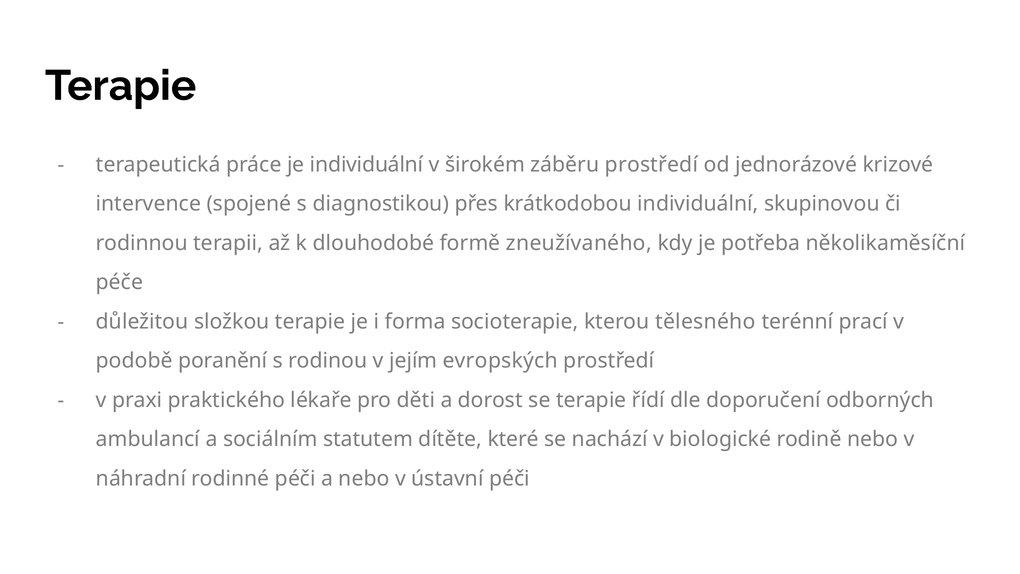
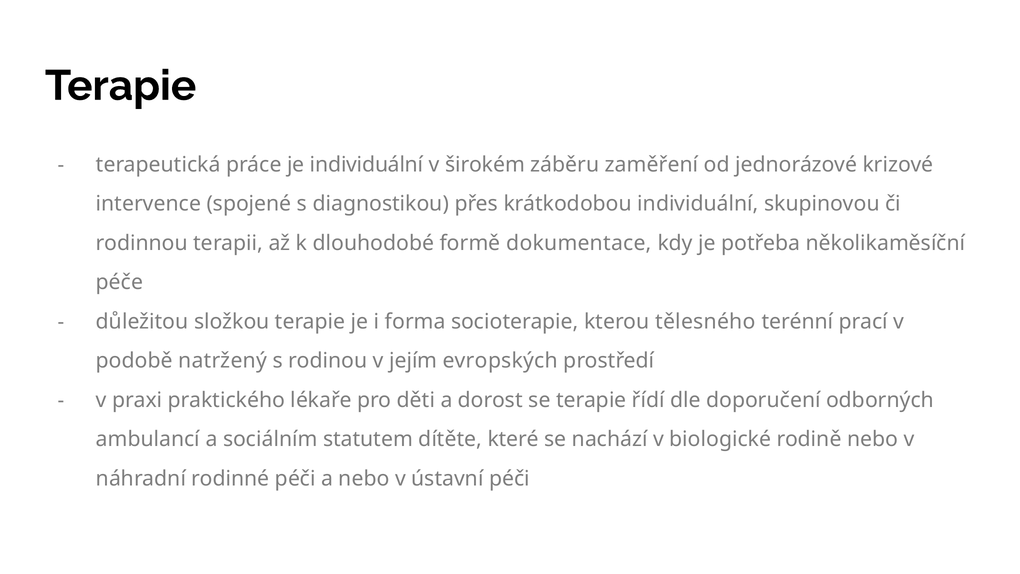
záběru prostředí: prostředí -> zaměření
zneužívaného: zneužívaného -> dokumentace
poranění: poranění -> natržený
